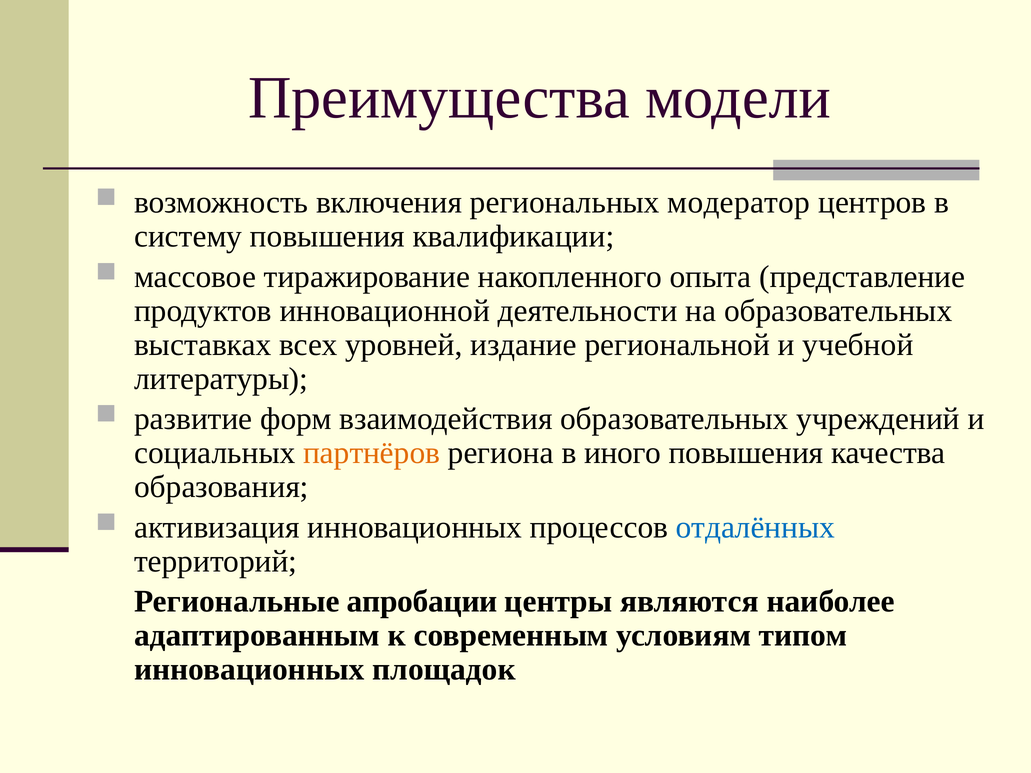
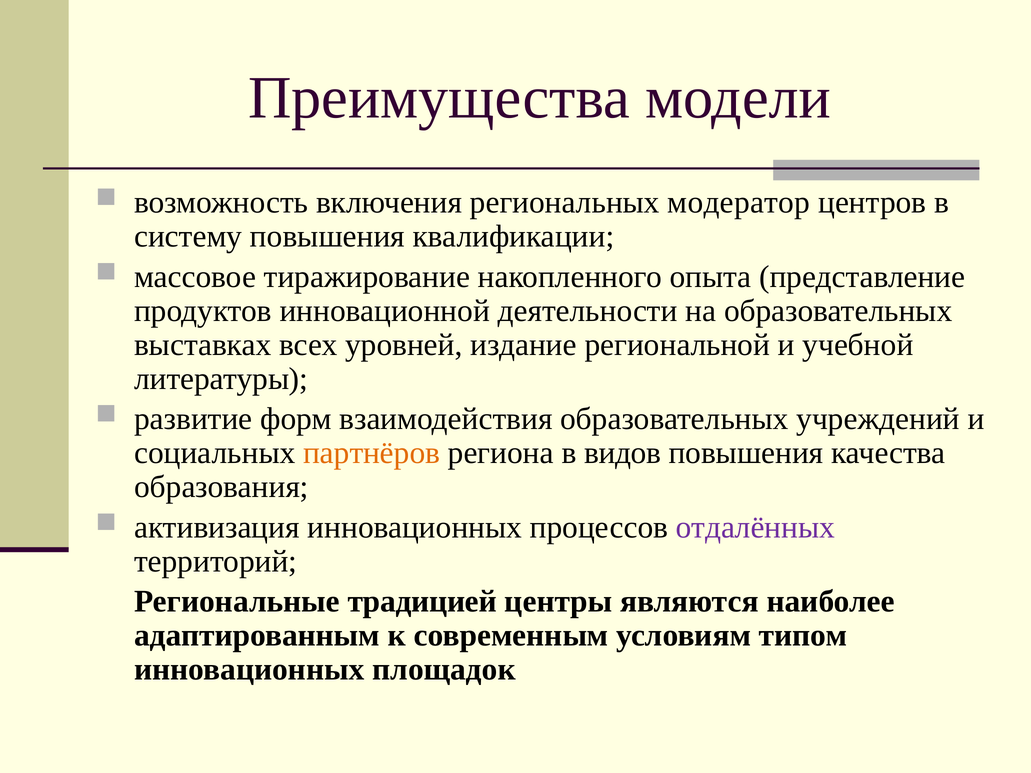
иного: иного -> видов
отдалённых colour: blue -> purple
апробации: апробации -> традицией
